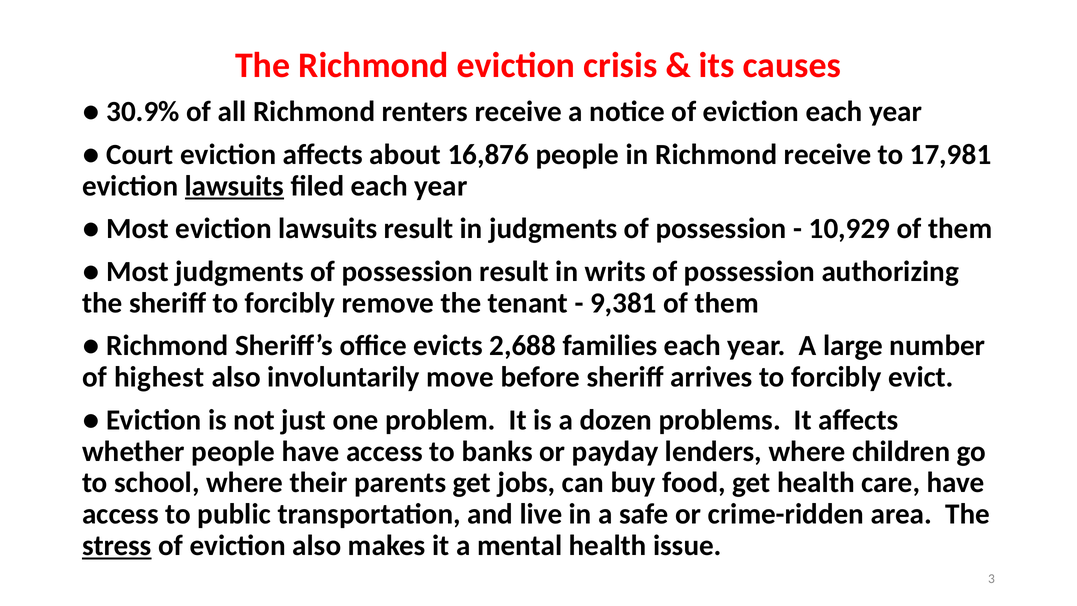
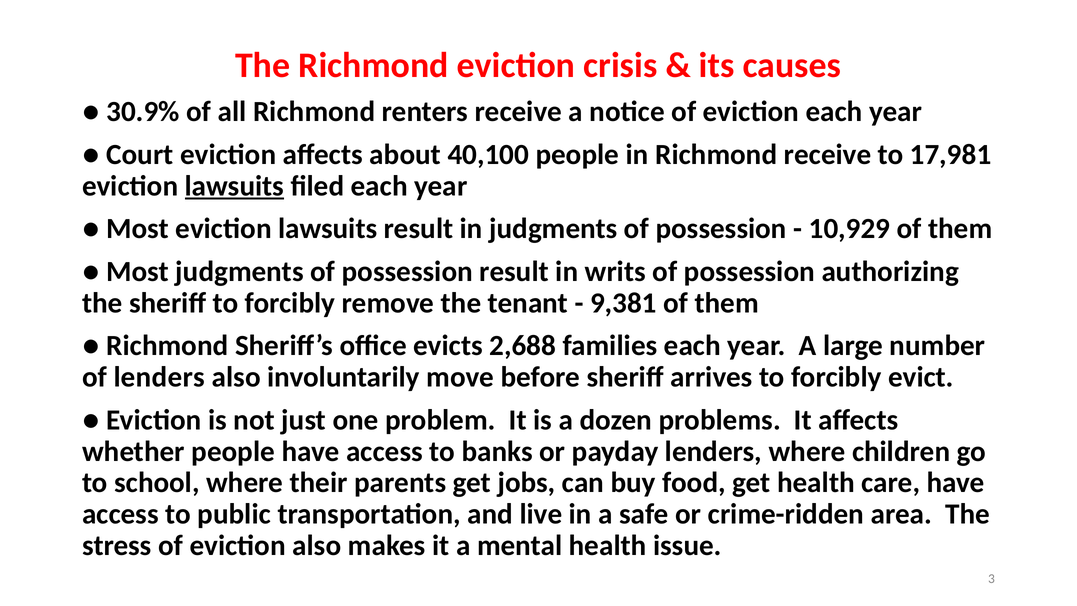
16,876: 16,876 -> 40,100
of highest: highest -> lenders
stress underline: present -> none
